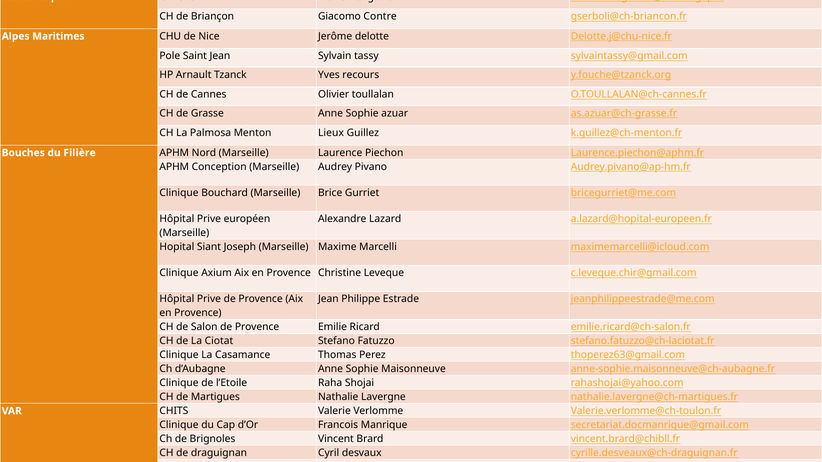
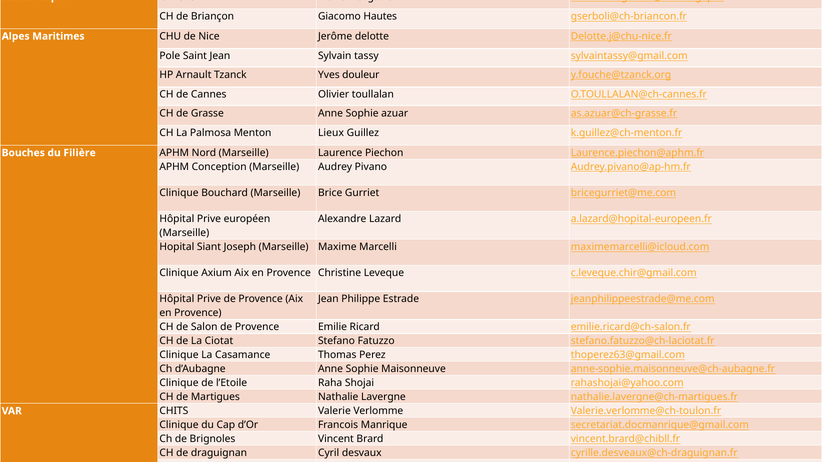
Giacomo Contre: Contre -> Hautes
recours: recours -> douleur
